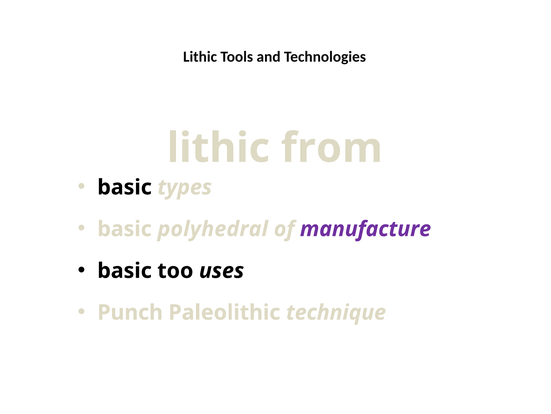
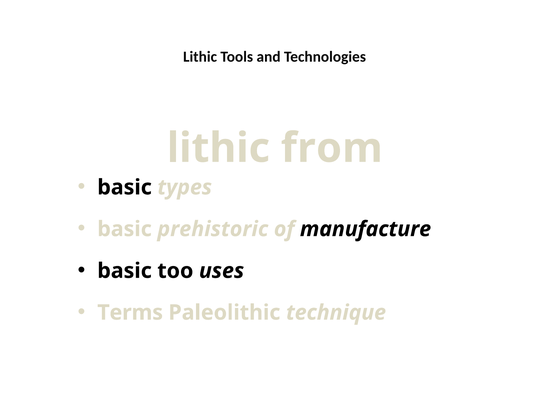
polyhedral: polyhedral -> prehistoric
manufacture colour: purple -> black
Punch: Punch -> Terms
